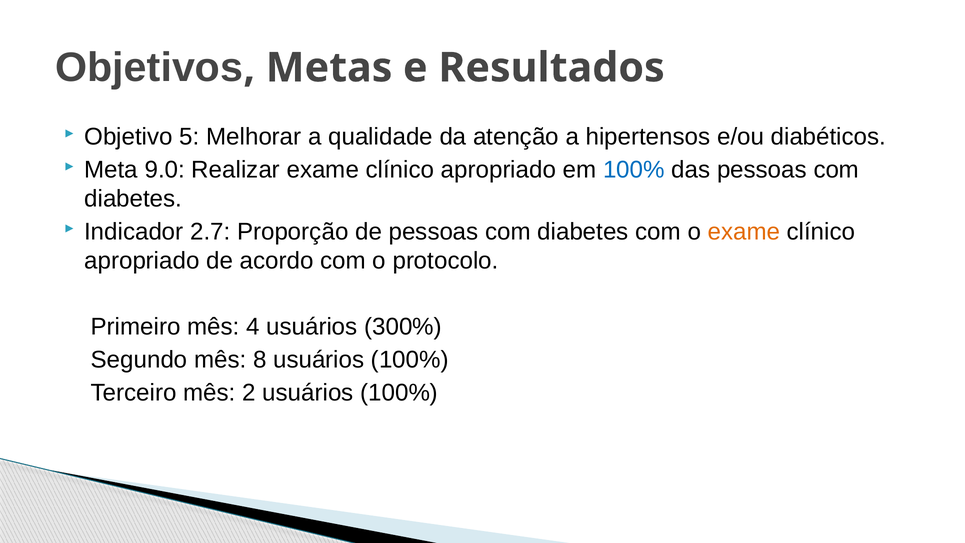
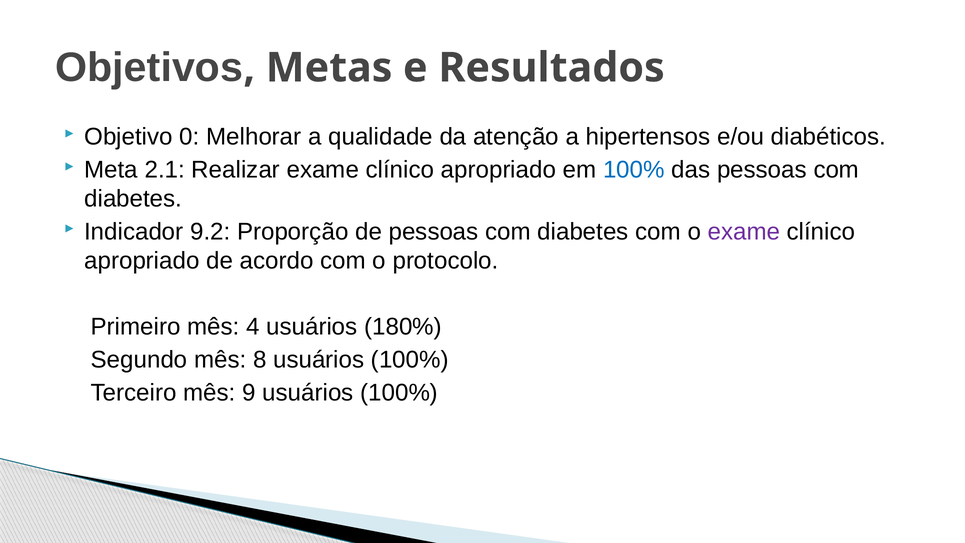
5: 5 -> 0
9.0: 9.0 -> 2.1
2.7: 2.7 -> 9.2
exame at (744, 232) colour: orange -> purple
300%: 300% -> 180%
2: 2 -> 9
